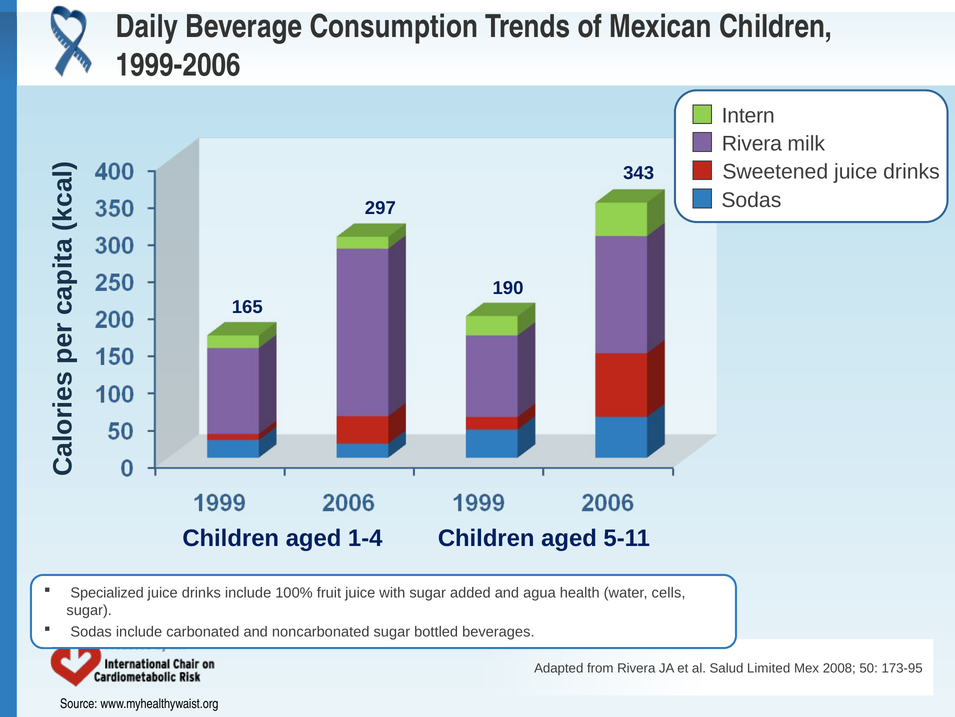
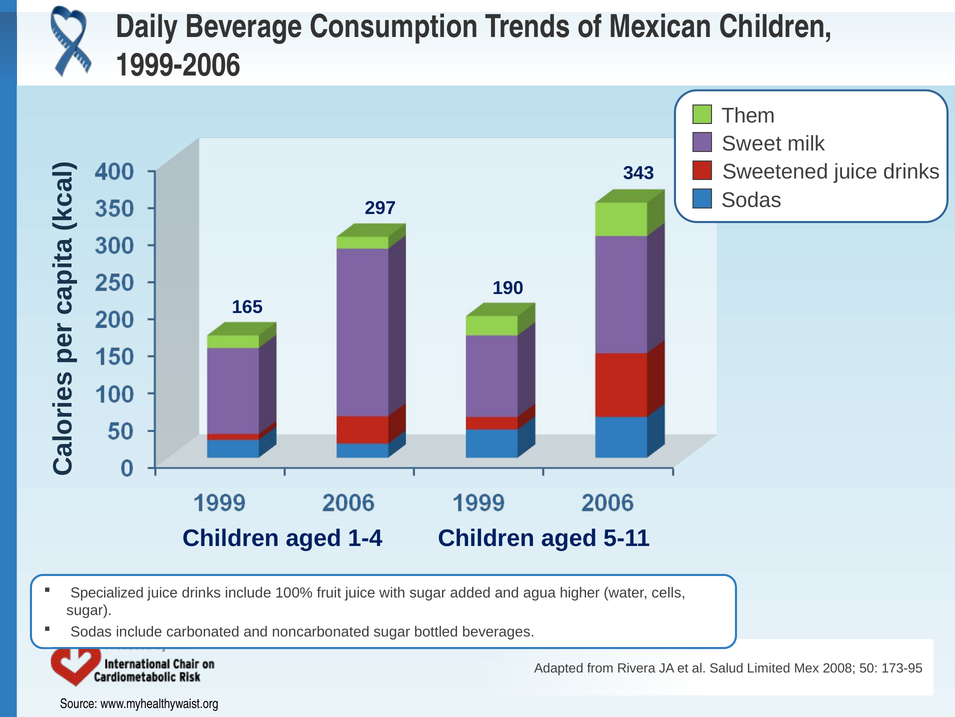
Intern: Intern -> Them
Rivera at (752, 143): Rivera -> Sweet
health: health -> higher
